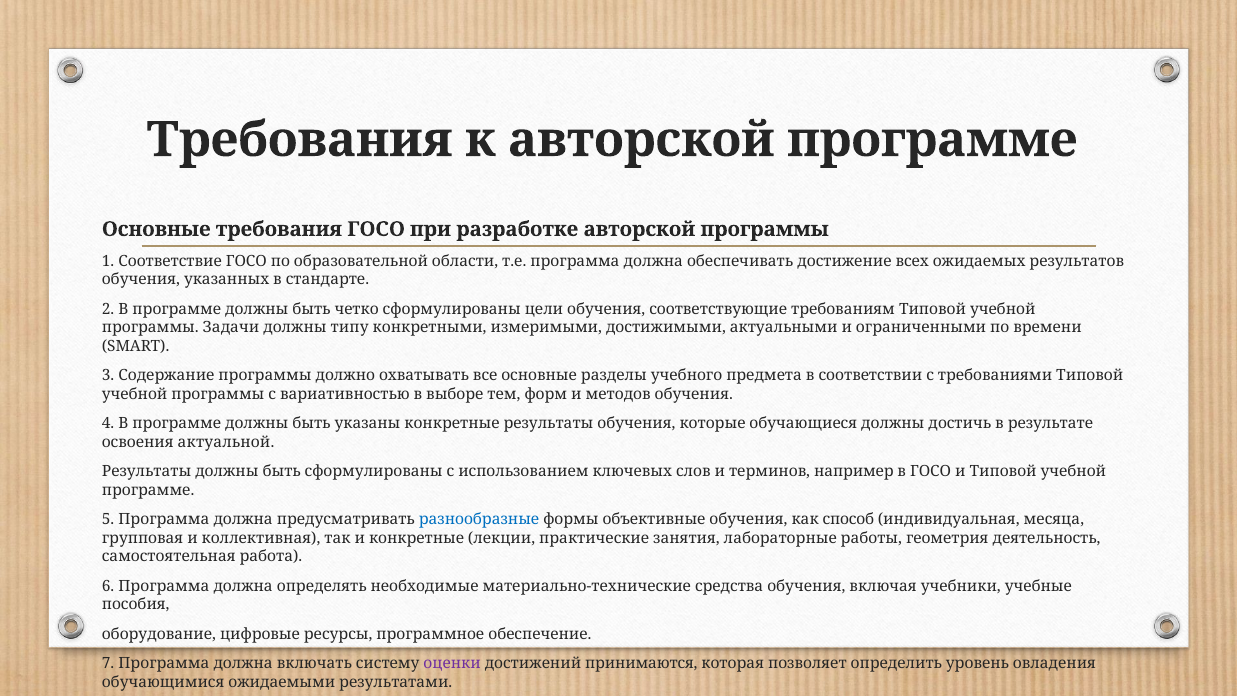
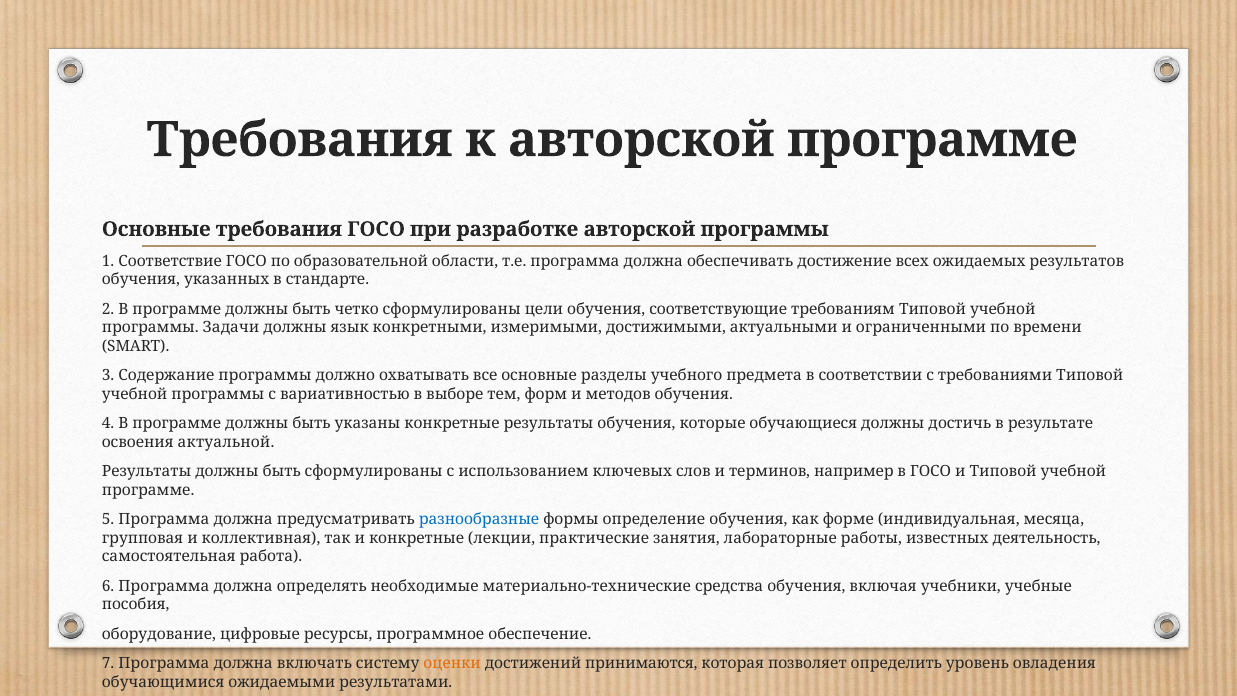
типу: типу -> язык
объективные: объективные -> определение
способ: способ -> форме
геометрия: геометрия -> известных
оценки colour: purple -> orange
